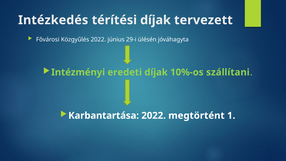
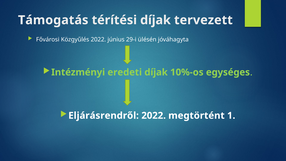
Intézkedés: Intézkedés -> Támogatás
szállítani: szállítani -> egységes
Karbantartása: Karbantartása -> Eljárásrendről
